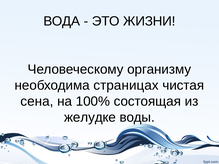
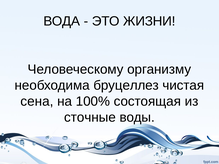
страницах: страницах -> бруцеллез
желудке: желудке -> сточные
